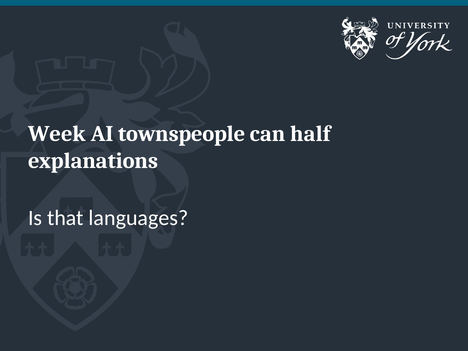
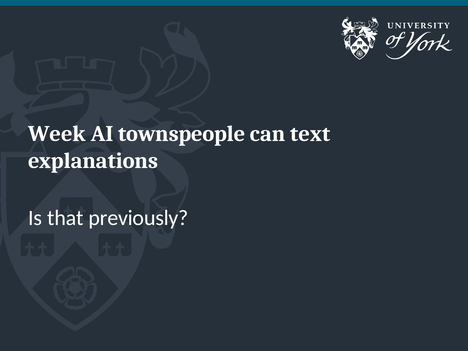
half: half -> text
languages: languages -> previously
